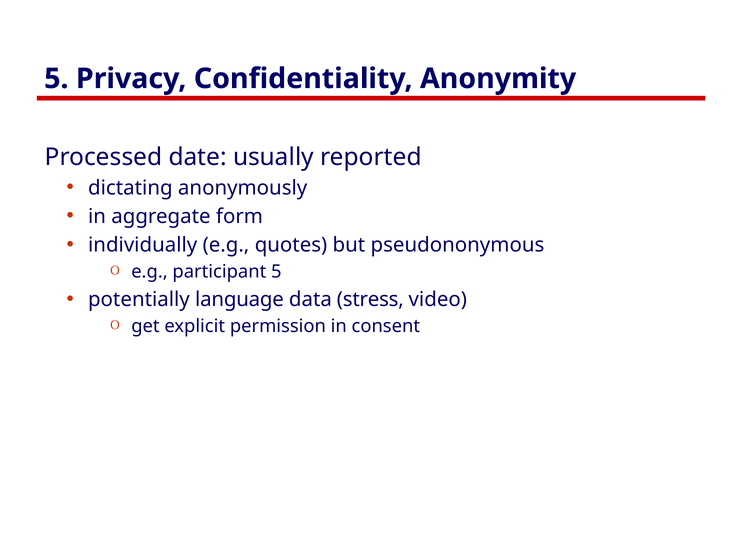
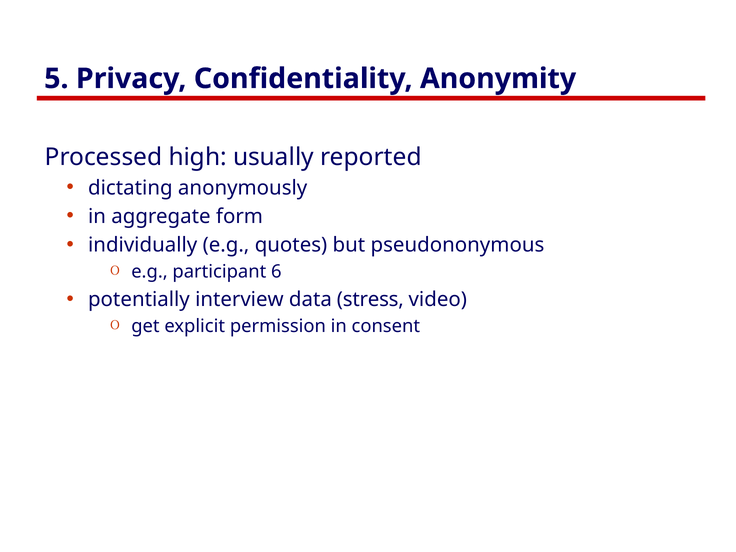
date: date -> high
participant 5: 5 -> 6
language: language -> interview
